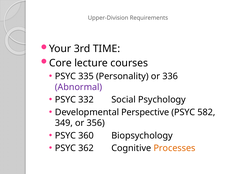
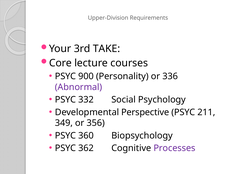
TIME: TIME -> TAKE
335: 335 -> 900
582: 582 -> 211
Processes colour: orange -> purple
